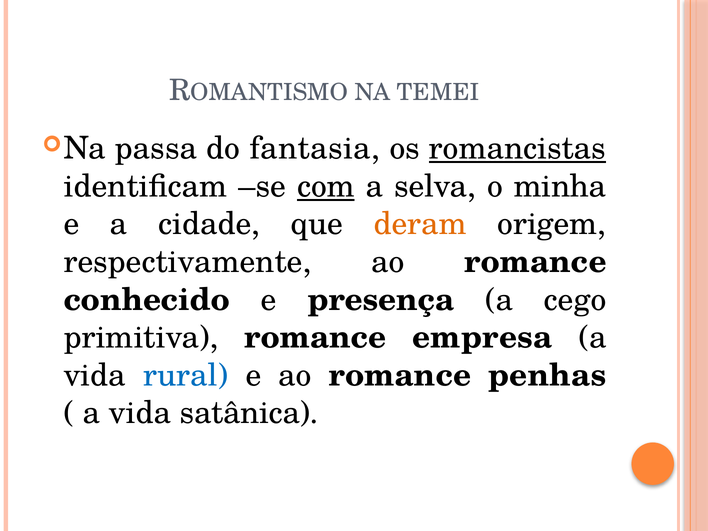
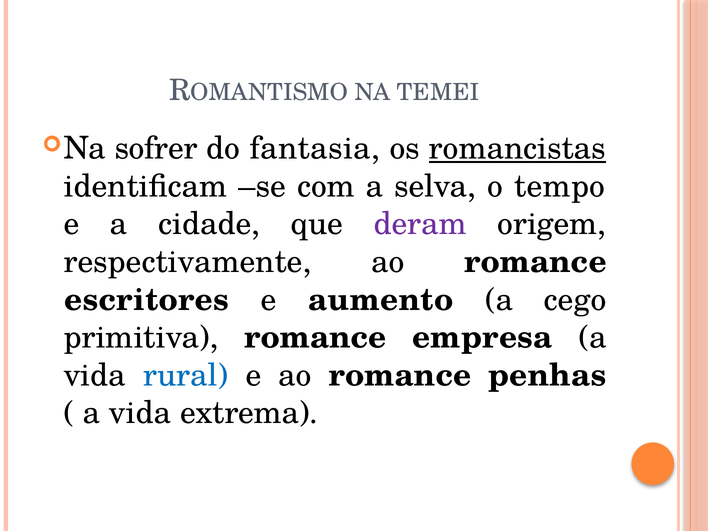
passa: passa -> sofrer
com underline: present -> none
minha: minha -> tempo
deram colour: orange -> purple
conhecido: conhecido -> escritores
presença: presença -> aumento
satânica: satânica -> extrema
